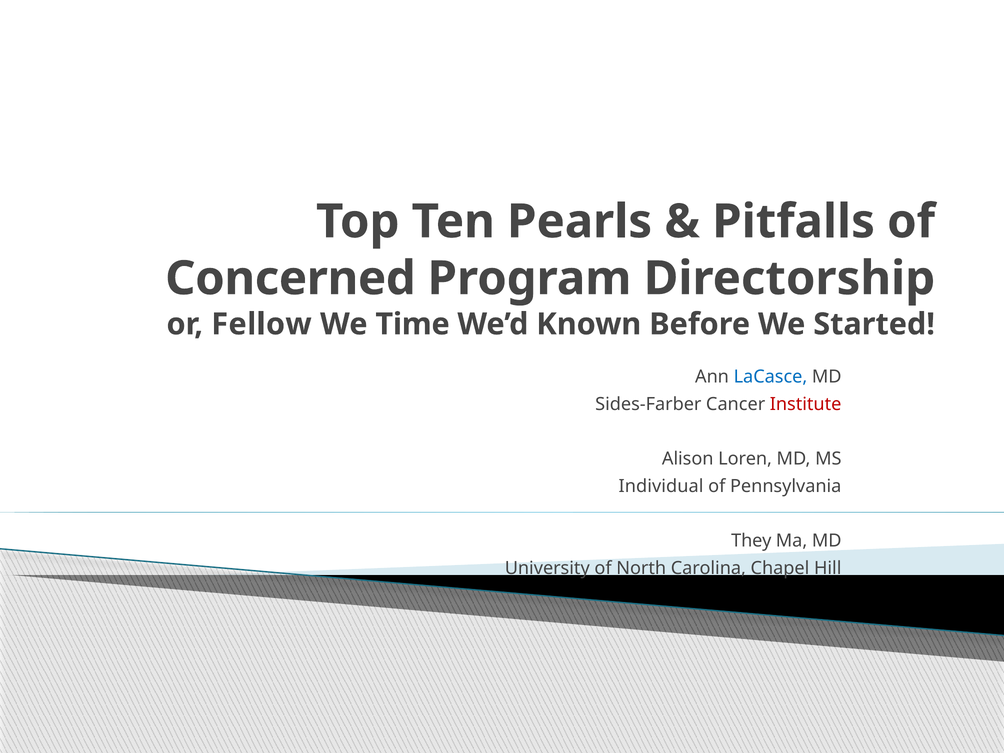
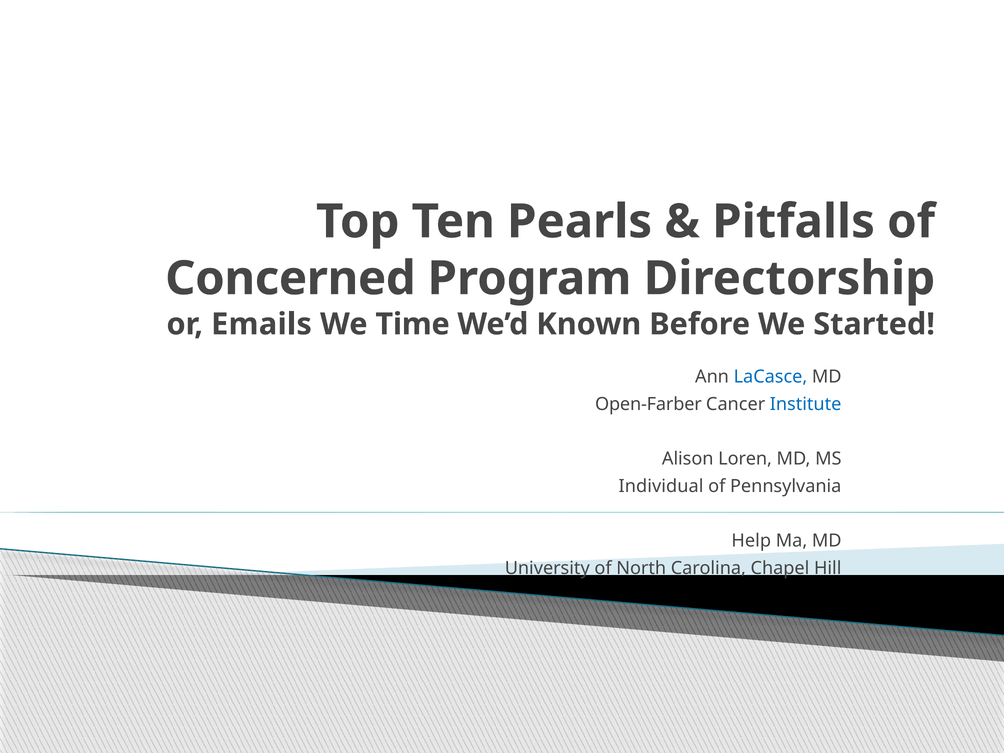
Fellow: Fellow -> Emails
Sides-Farber: Sides-Farber -> Open-Farber
Institute colour: red -> blue
They: They -> Help
